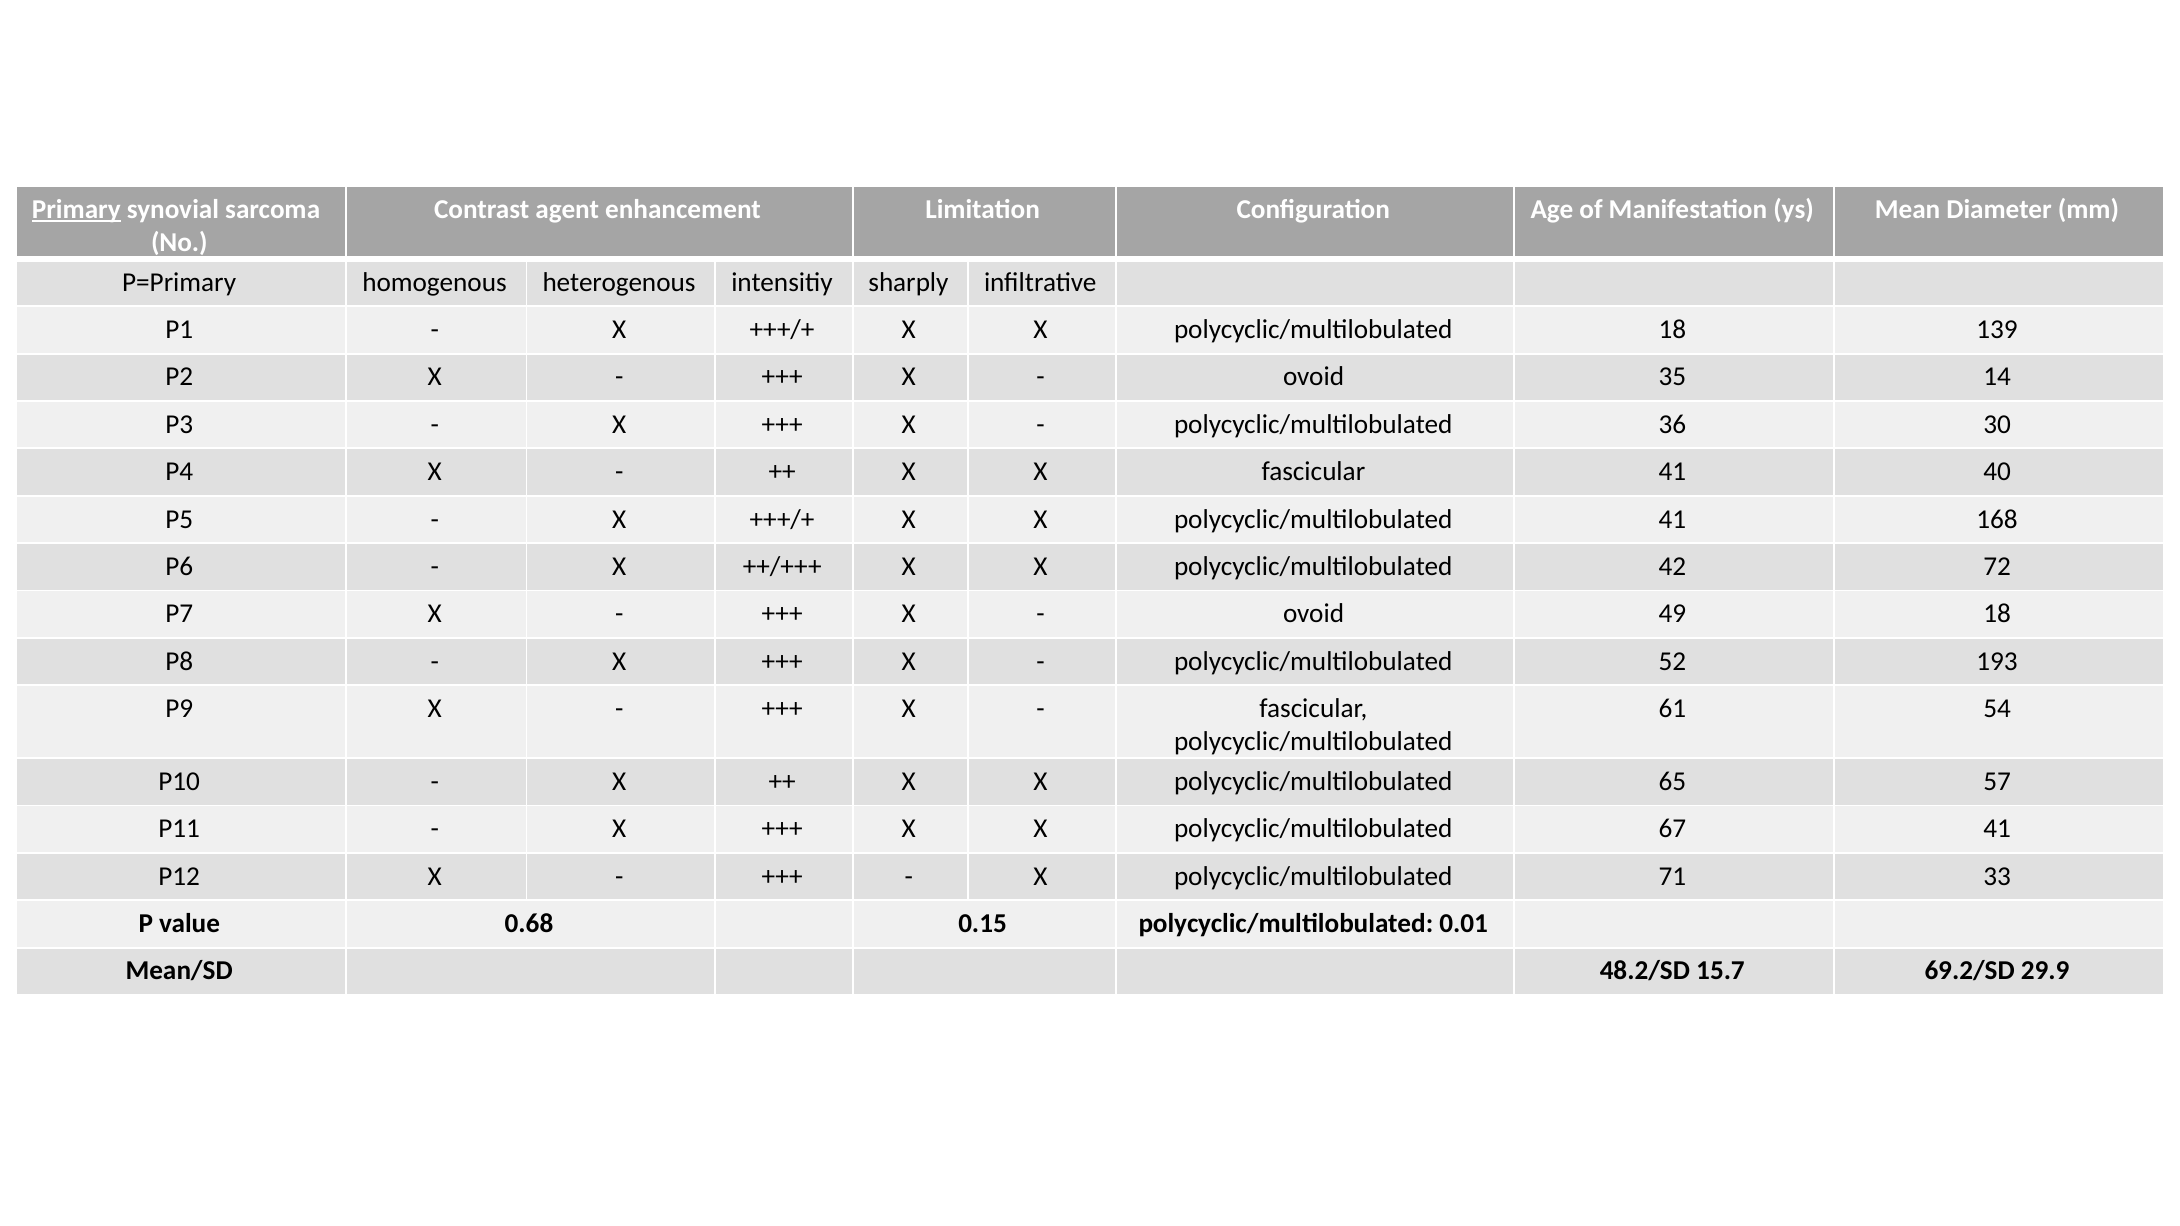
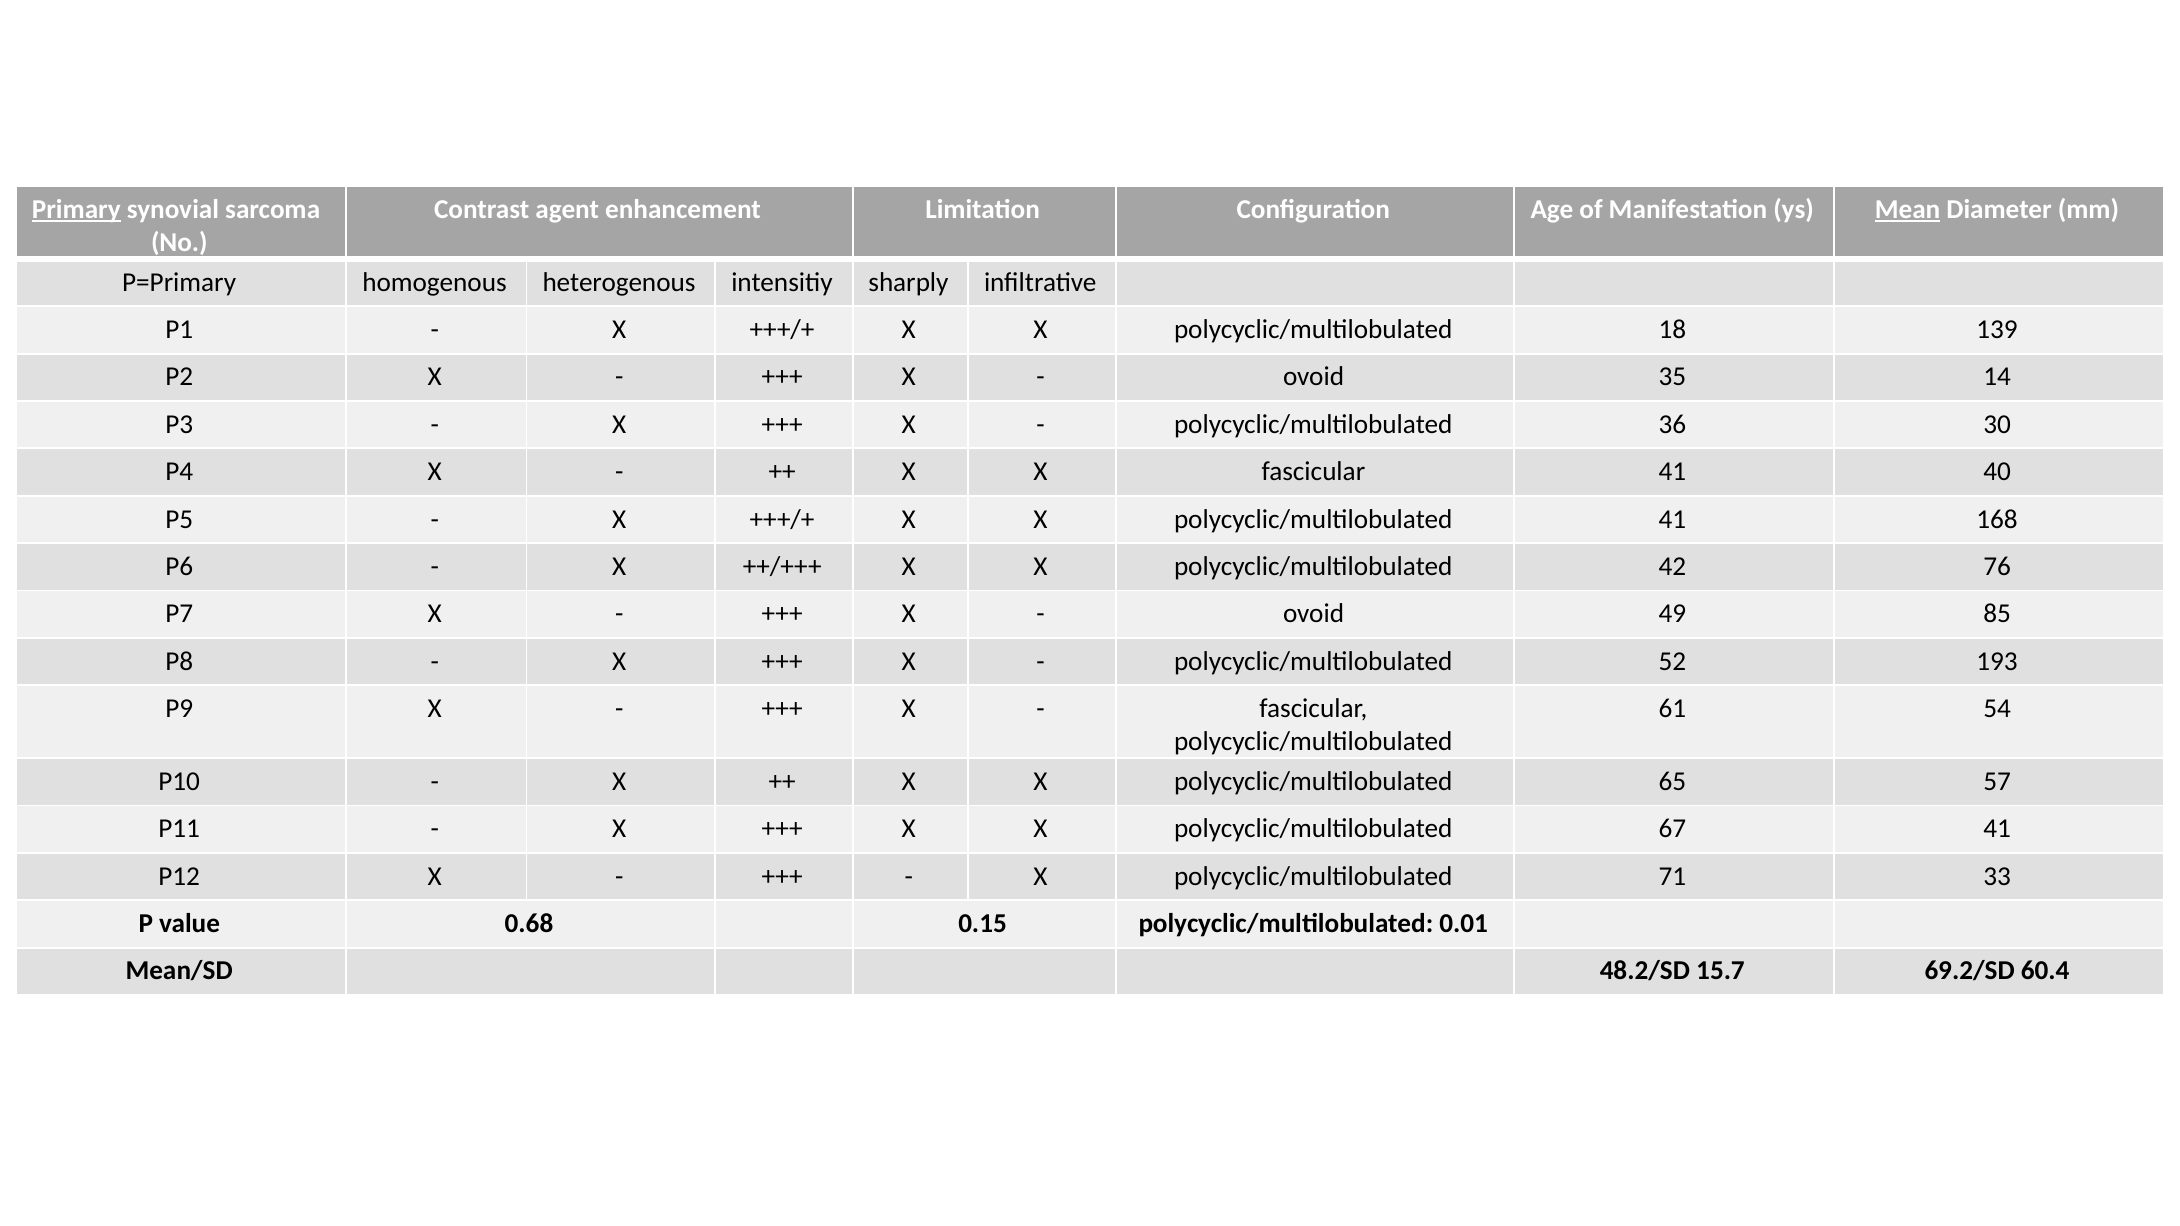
Mean underline: none -> present
72: 72 -> 76
49 18: 18 -> 85
29.9: 29.9 -> 60.4
